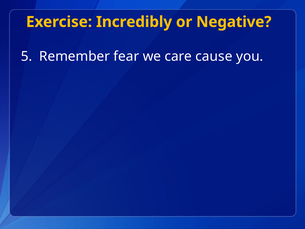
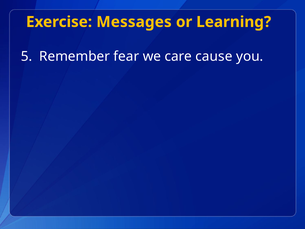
Incredibly: Incredibly -> Messages
Negative: Negative -> Learning
